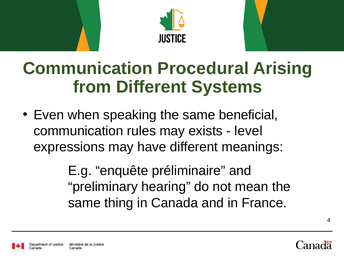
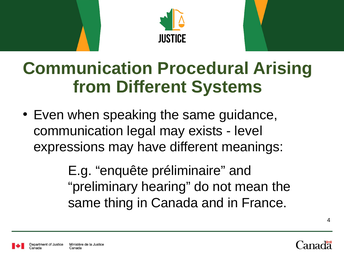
beneficial: beneficial -> guidance
rules: rules -> legal
